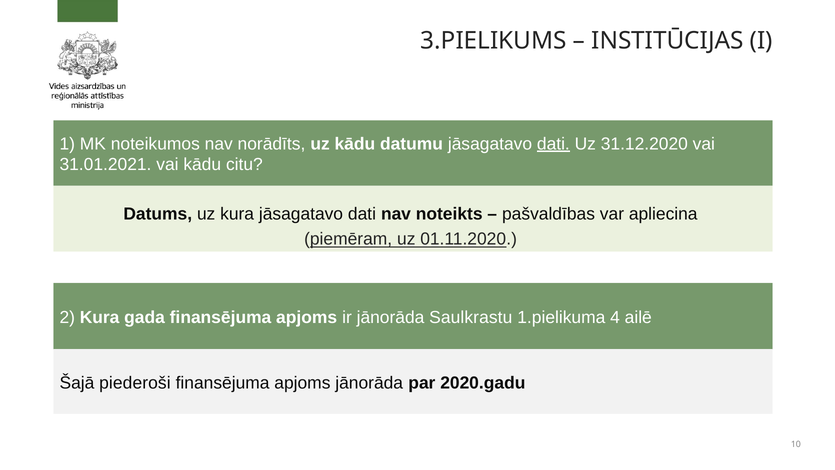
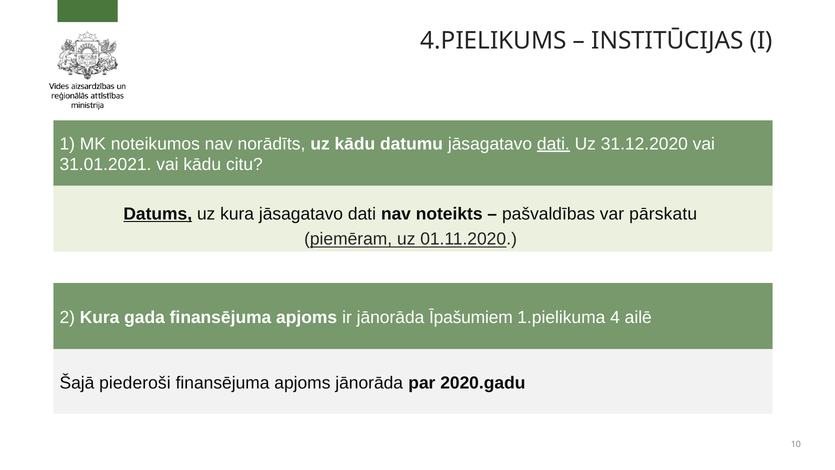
3.PIELIKUMS: 3.PIELIKUMS -> 4.PIELIKUMS
Datums underline: none -> present
apliecina: apliecina -> pārskatu
Saulkrastu: Saulkrastu -> Īpašumiem
